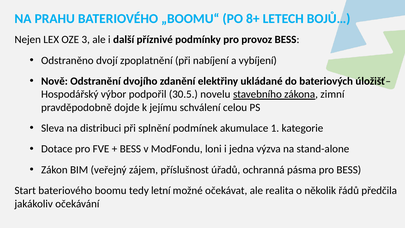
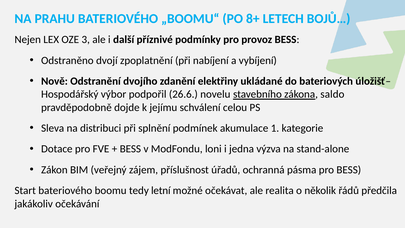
30.5: 30.5 -> 26.6
zimní: zimní -> saldo
